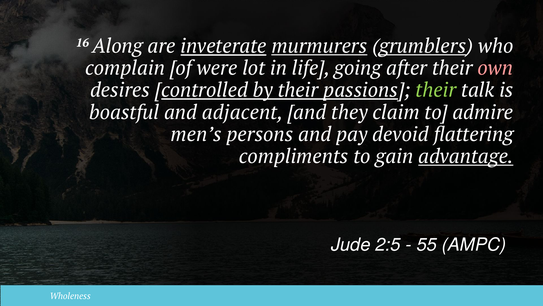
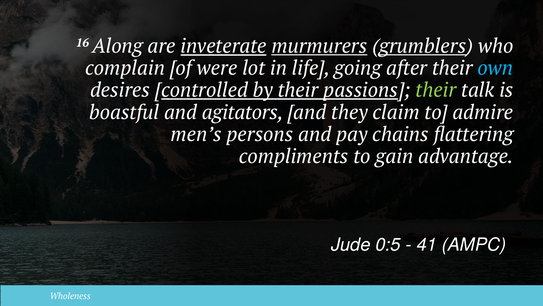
own colour: pink -> light blue
adjacent: adjacent -> agitators
devoid: devoid -> chains
advantage underline: present -> none
2:5: 2:5 -> 0:5
55: 55 -> 41
